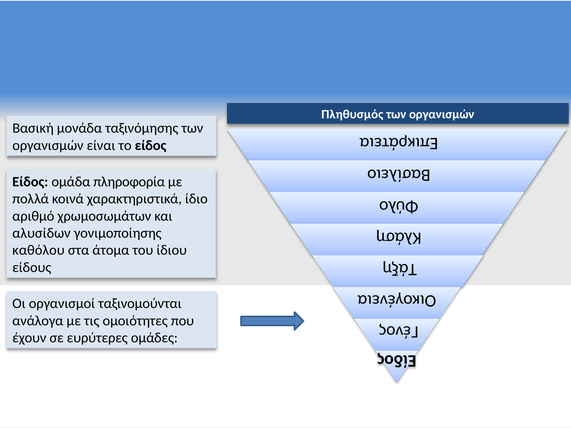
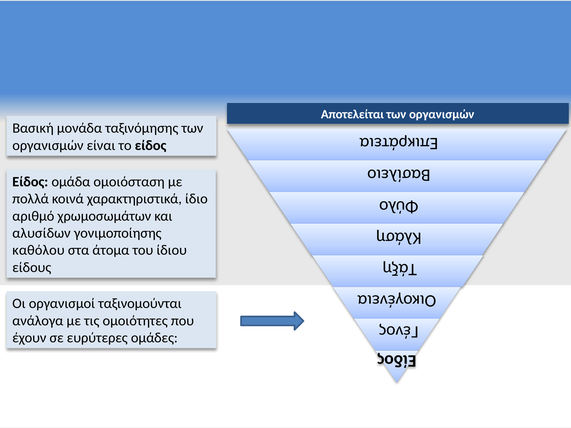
Πληθυσμός: Πληθυσμός -> Αποτελείται
πληροφορία: πληροφορία -> ομοιόσταση
